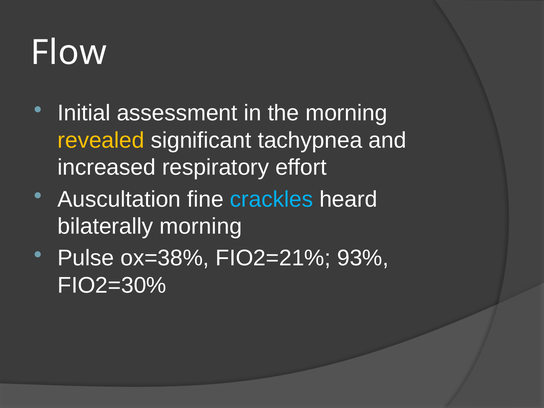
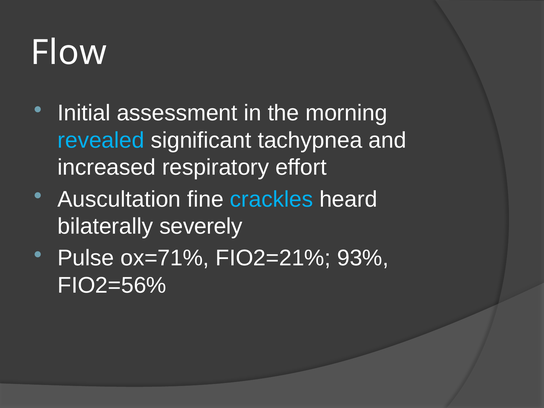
revealed colour: yellow -> light blue
bilaterally morning: morning -> severely
ox=38%: ox=38% -> ox=71%
FIO2=30%: FIO2=30% -> FIO2=56%
